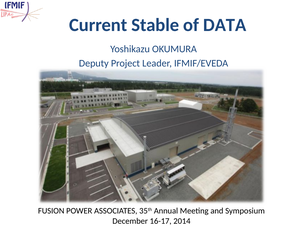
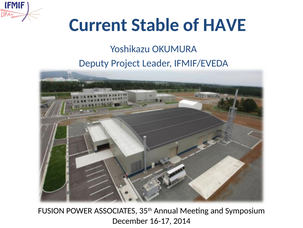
DATA: DATA -> HAVE
